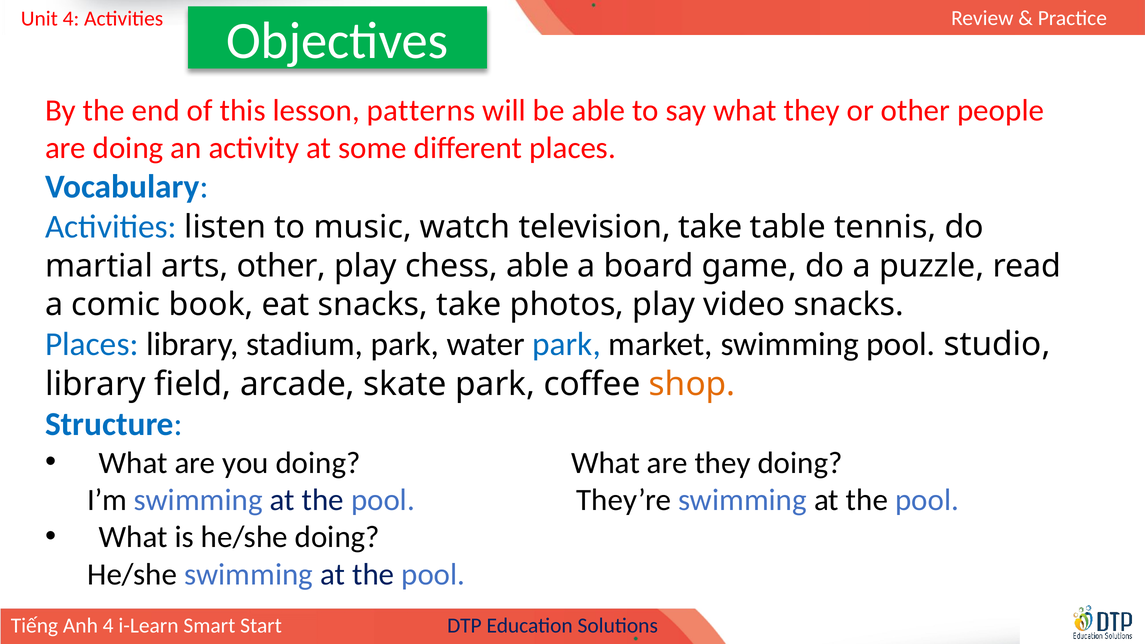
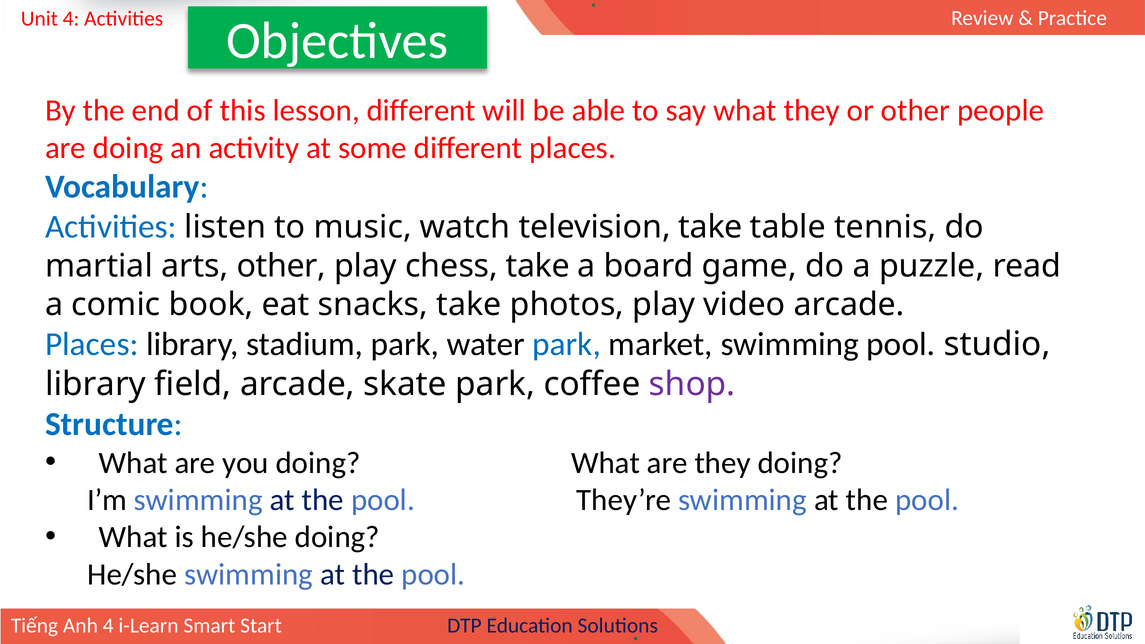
lesson patterns: patterns -> different
chess able: able -> take
video snacks: snacks -> arcade
shop colour: orange -> purple
